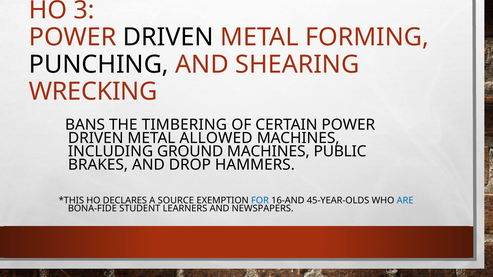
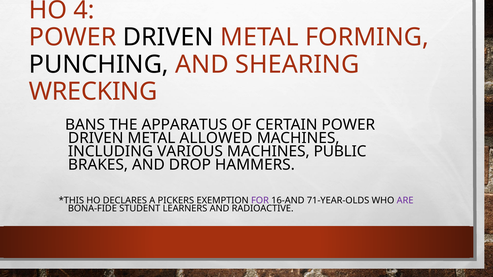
3: 3 -> 4
TIMBERING: TIMBERING -> APPARATUS
GROUND: GROUND -> VARIOUS
SOURCE: SOURCE -> PICKERS
FOR colour: blue -> purple
45-YEAR-OLDS: 45-YEAR-OLDS -> 71-YEAR-OLDS
ARE colour: blue -> purple
NEWSPAPERS: NEWSPAPERS -> RADIOACTIVE
